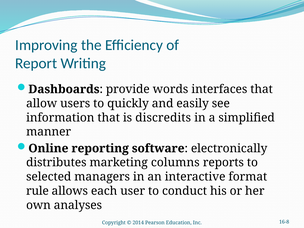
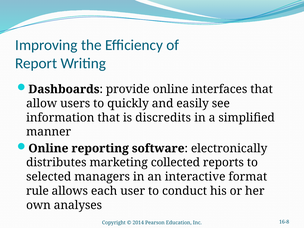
provide words: words -> online
columns: columns -> collected
